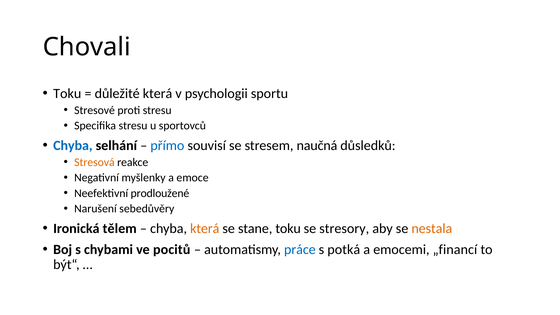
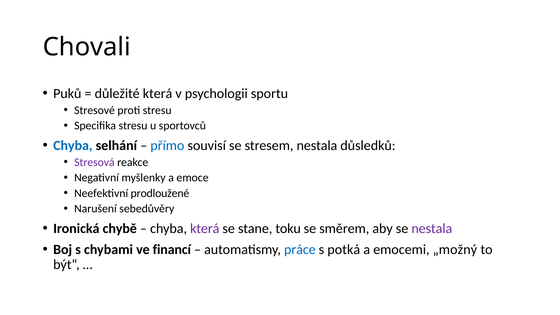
Toku at (67, 93): Toku -> Puků
stresem naučná: naučná -> nestala
Stresová colour: orange -> purple
tělem: tělem -> chybě
která at (205, 228) colour: orange -> purple
stresory: stresory -> směrem
nestala at (432, 228) colour: orange -> purple
pocitů: pocitů -> financí
„financí: „financí -> „možný
